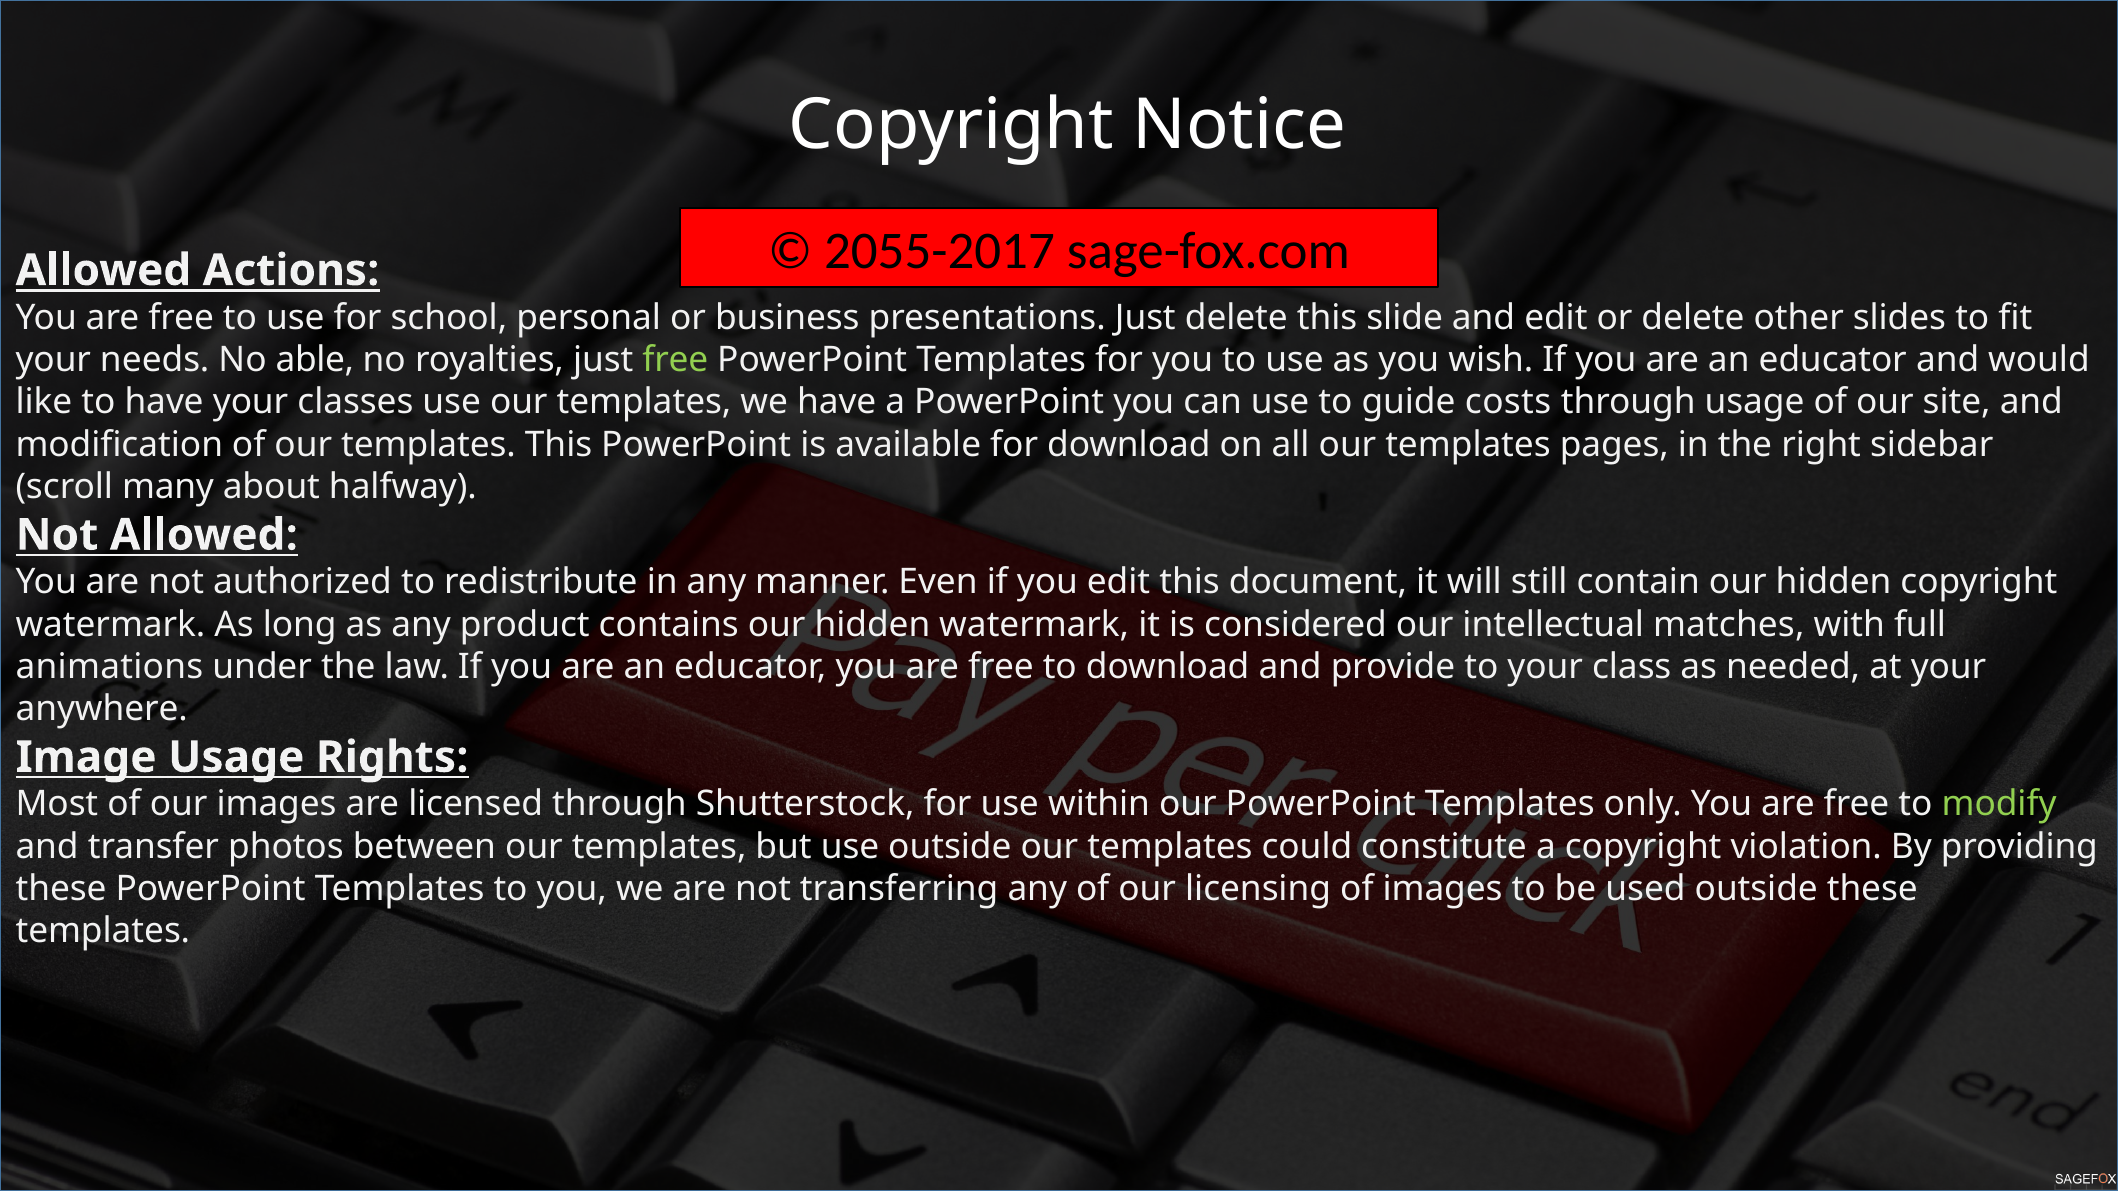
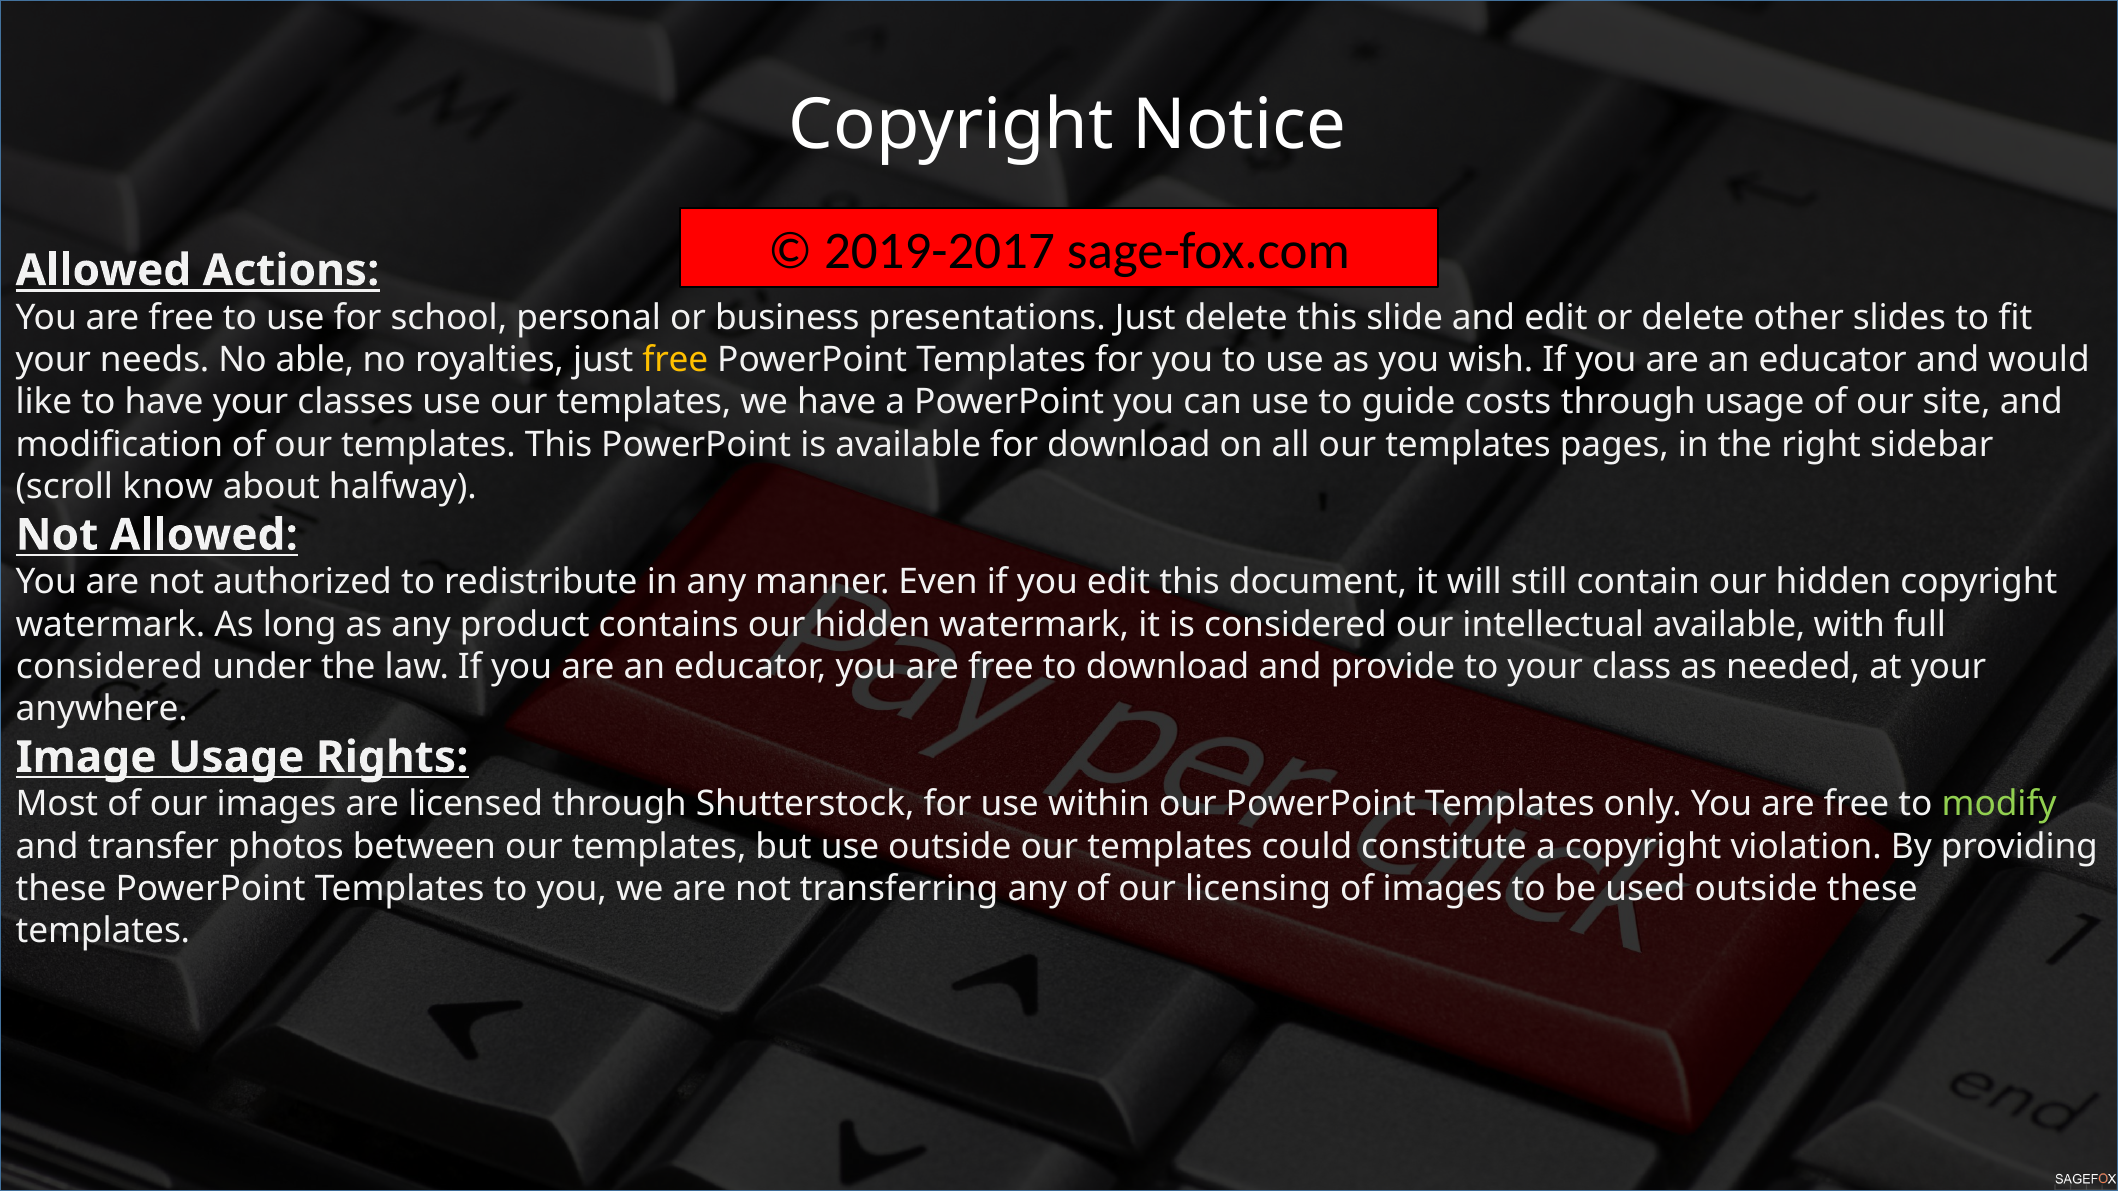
2055-2017: 2055-2017 -> 2019-2017
free at (675, 360) colour: light green -> yellow
many: many -> know
intellectual matches: matches -> available
animations at (109, 667): animations -> considered
